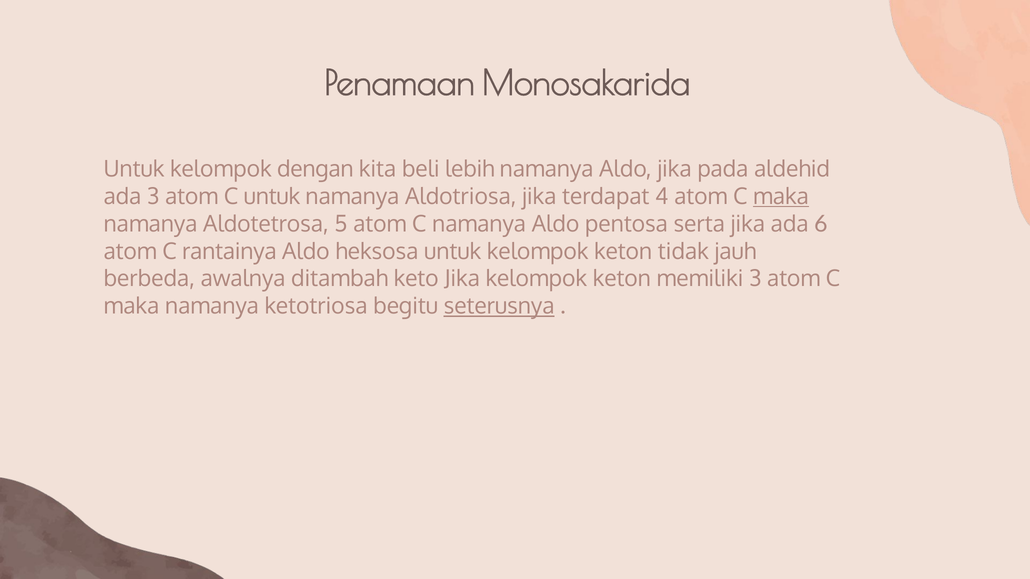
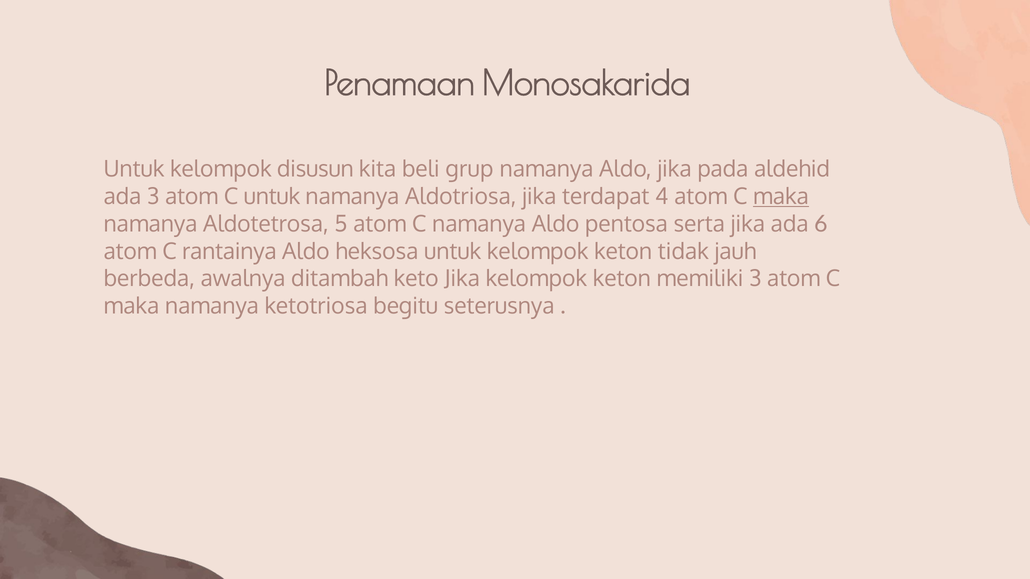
dengan: dengan -> disusun
lebih: lebih -> grup
seterusnya underline: present -> none
